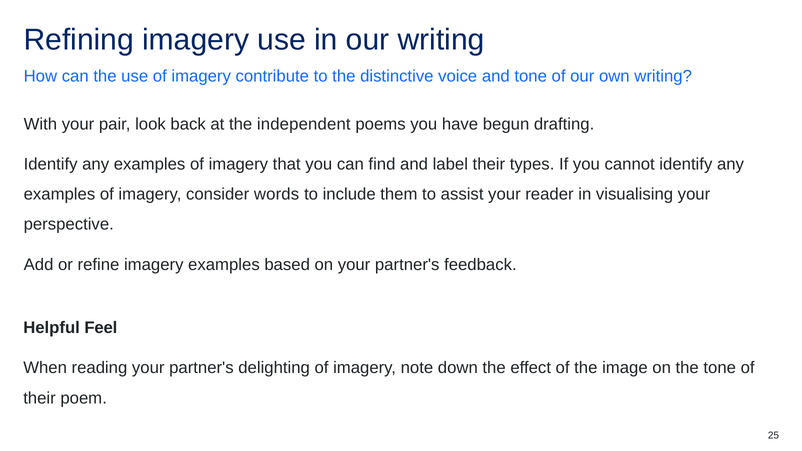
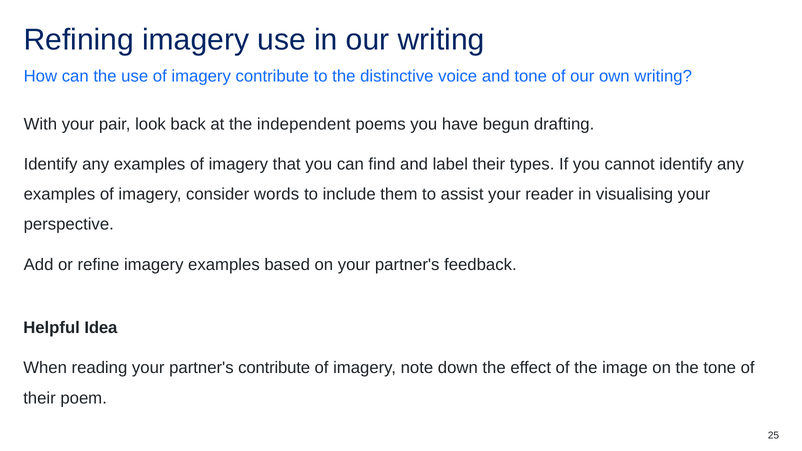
Feel: Feel -> Idea
partner's delighting: delighting -> contribute
